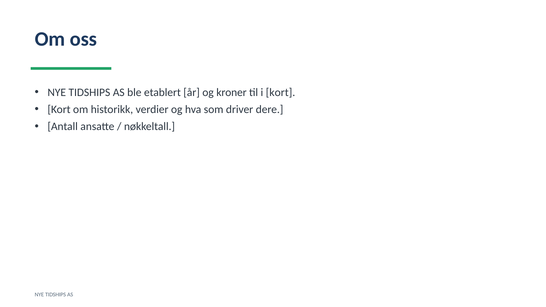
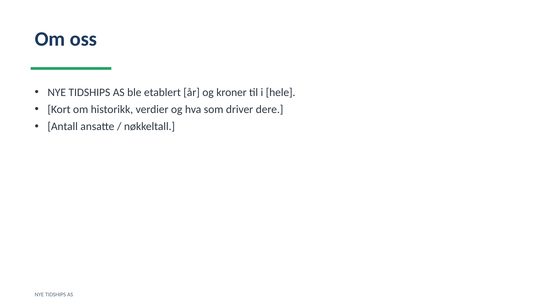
i kort: kort -> hele
